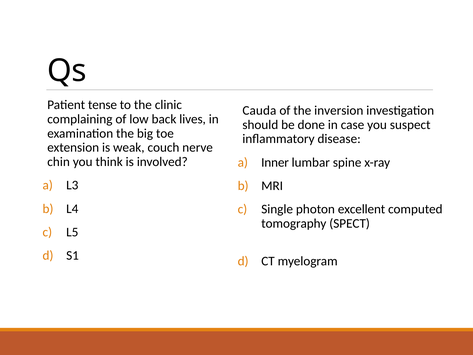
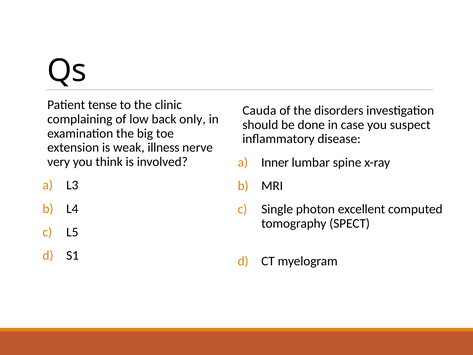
inversion: inversion -> disorders
lives: lives -> only
couch: couch -> illness
chin: chin -> very
